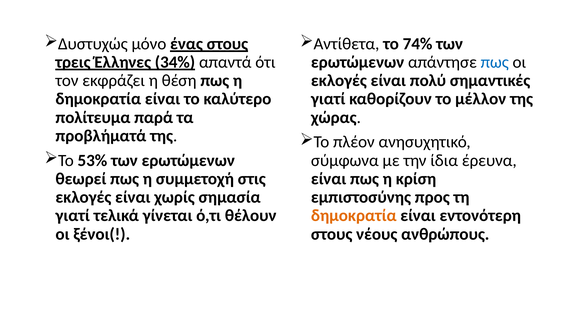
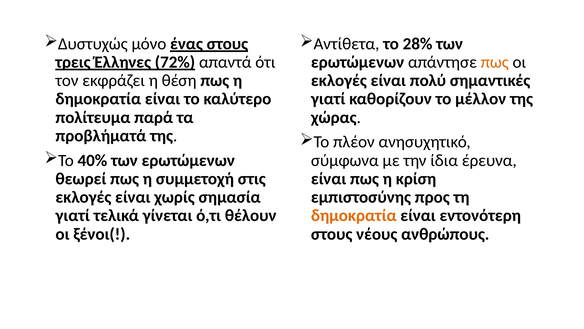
74%: 74% -> 28%
34%: 34% -> 72%
πως at (495, 62) colour: blue -> orange
53%: 53% -> 40%
